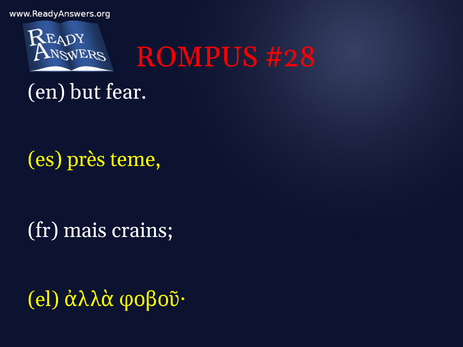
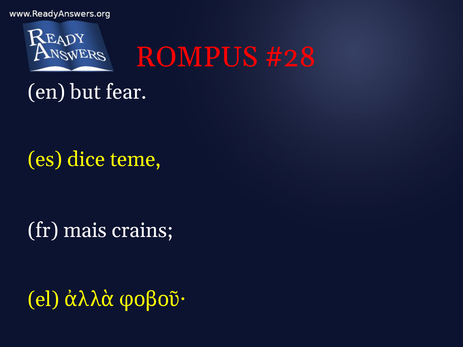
près: près -> dice
